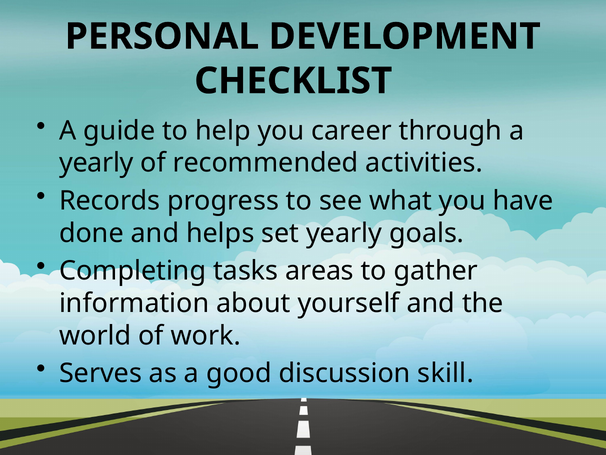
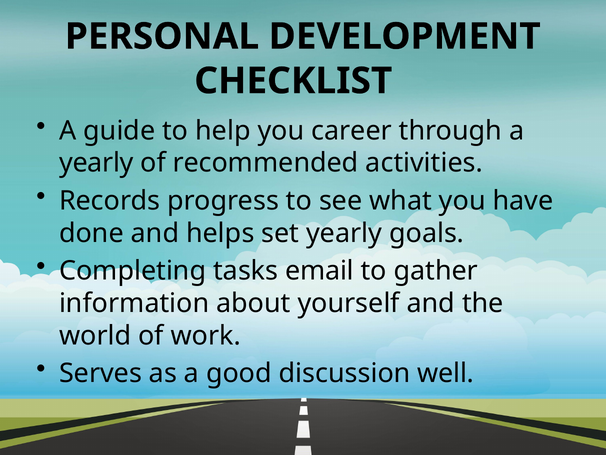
areas: areas -> email
skill: skill -> well
